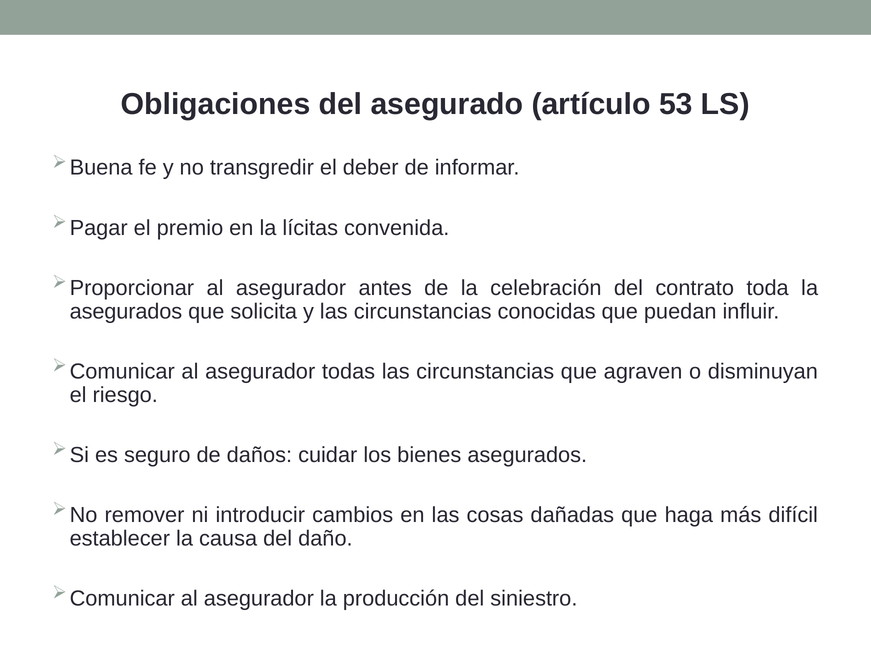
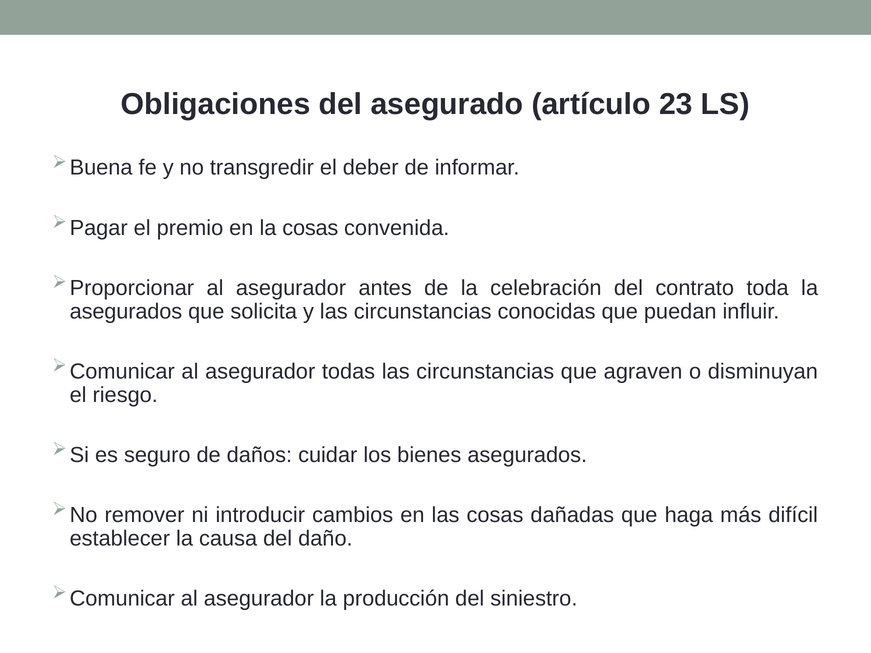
53: 53 -> 23
la lícitas: lícitas -> cosas
